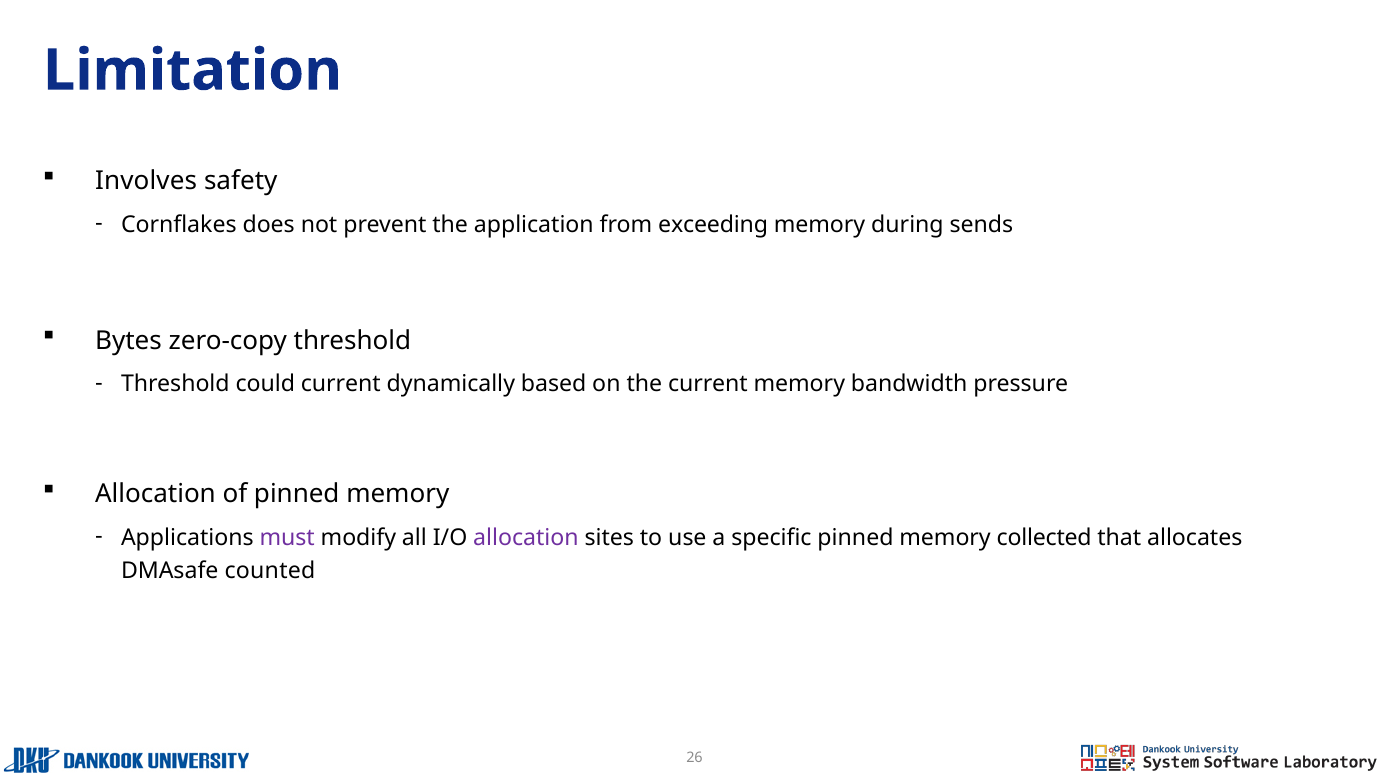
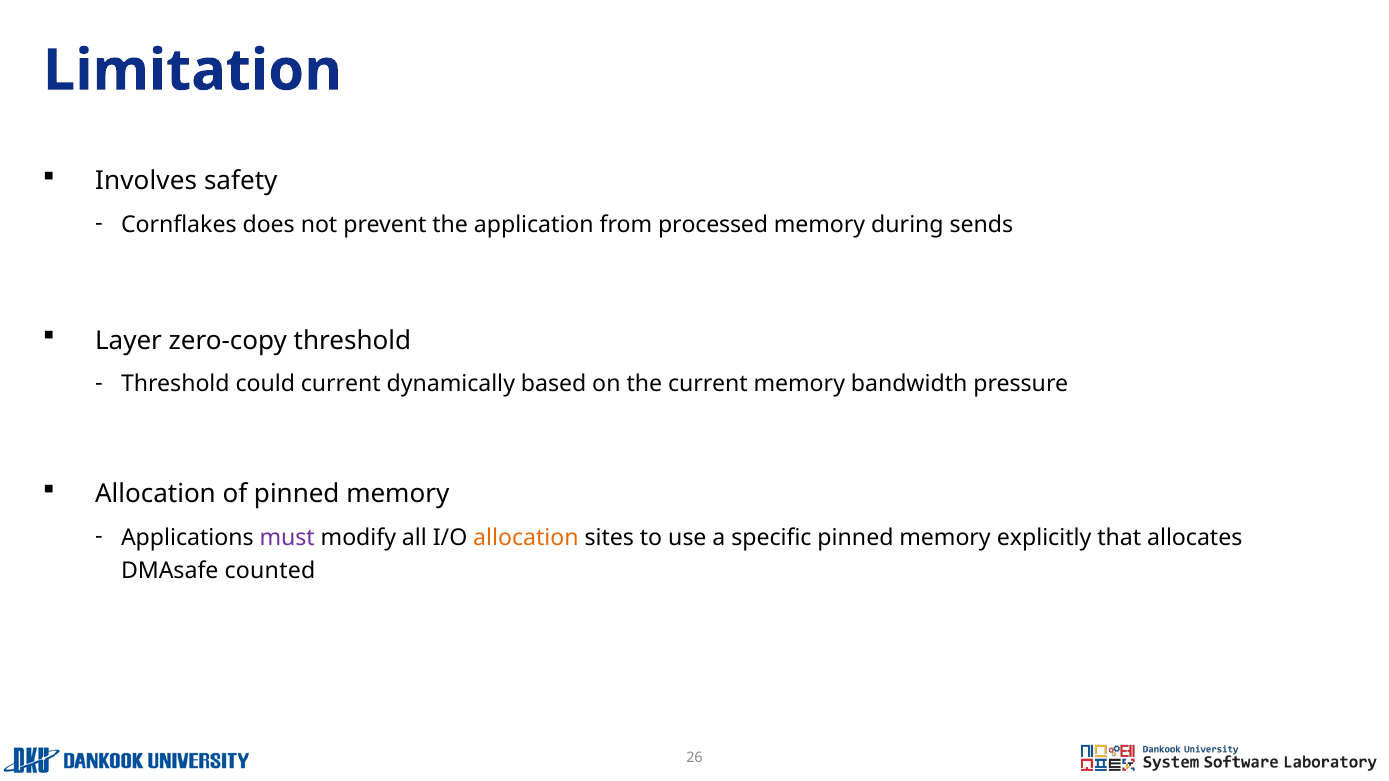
exceeding: exceeding -> processed
Bytes: Bytes -> Layer
allocation at (526, 538) colour: purple -> orange
collected: collected -> explicitly
